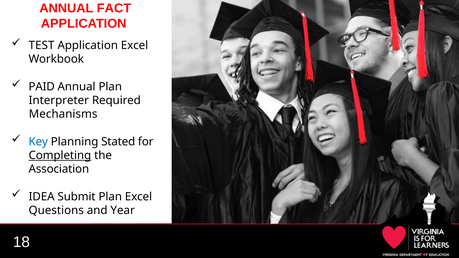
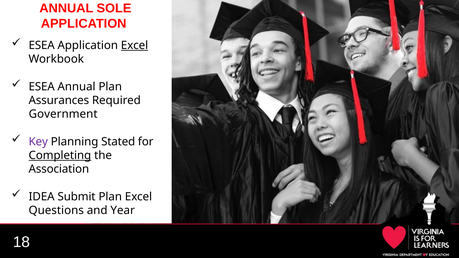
FACT: FACT -> SOLE
TEST at (42, 45): TEST -> ESEA
Excel at (135, 45) underline: none -> present
PAID at (42, 87): PAID -> ESEA
Interpreter: Interpreter -> Assurances
Mechanisms: Mechanisms -> Government
Key colour: blue -> purple
